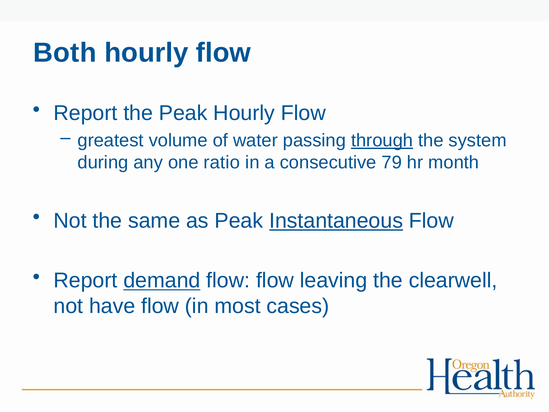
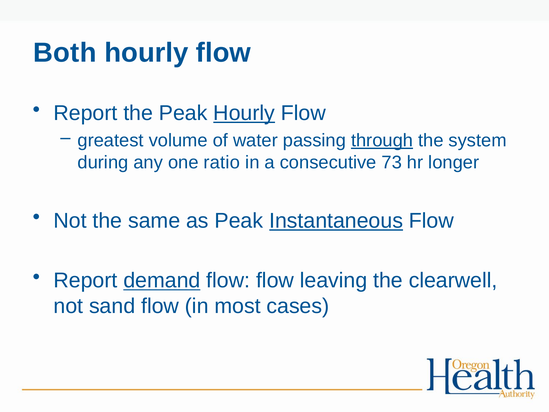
Hourly at (244, 113) underline: none -> present
79: 79 -> 73
month: month -> longer
have: have -> sand
